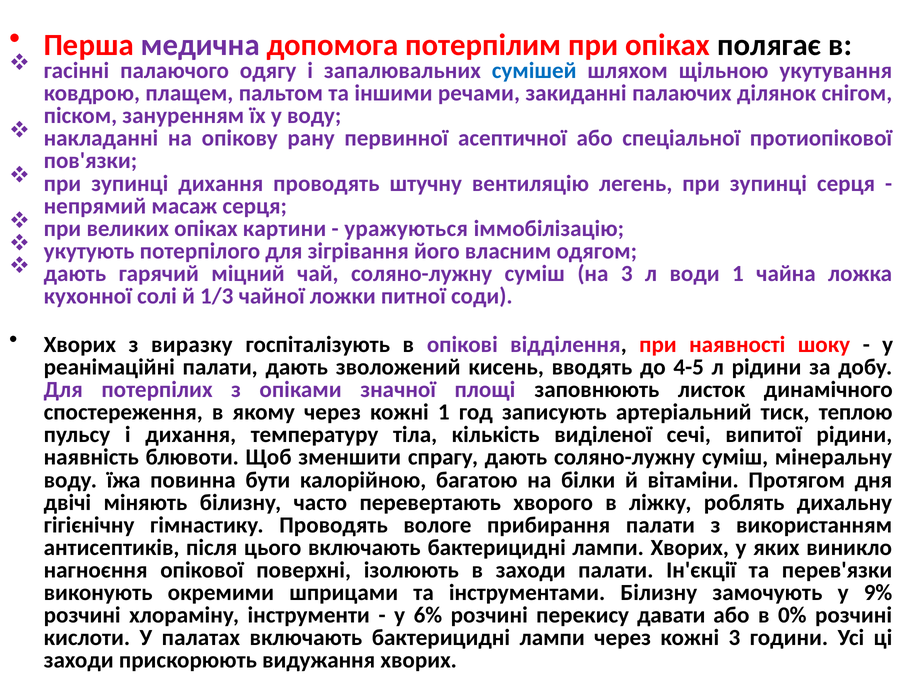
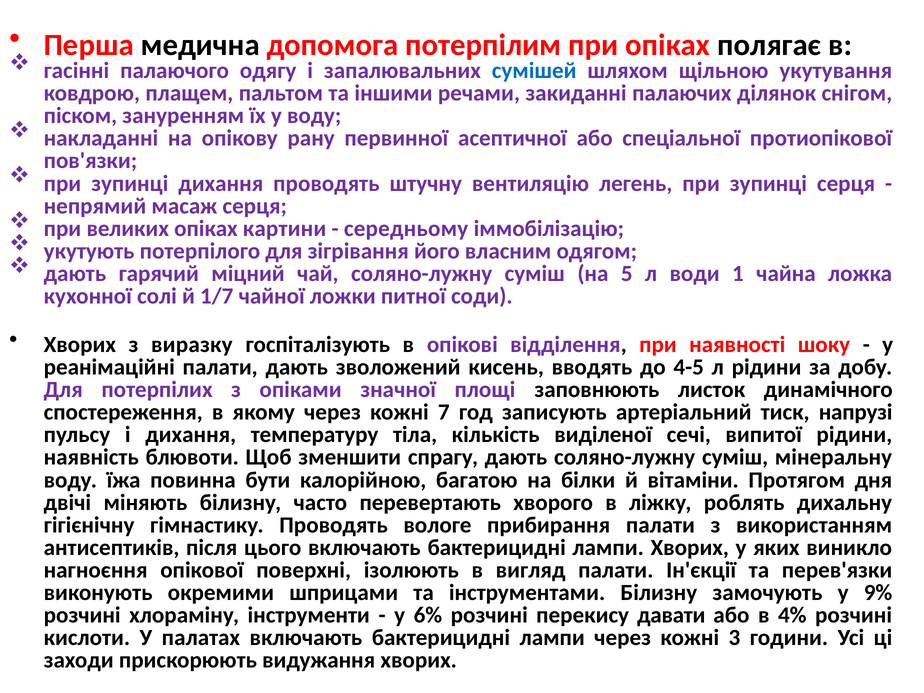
медична colour: purple -> black
уражуються: уражуються -> середньому
на 3: 3 -> 5
1/3: 1/3 -> 1/7
кожні 1: 1 -> 7
теплою: теплою -> напрузі
в заходи: заходи -> вигляд
0%: 0% -> 4%
